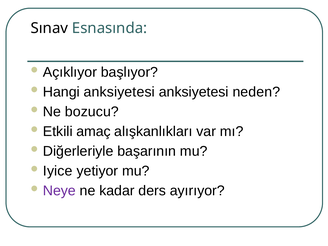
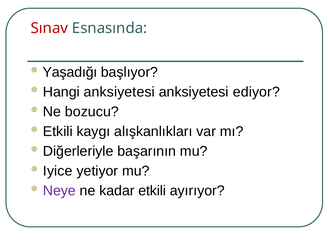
Sınav colour: black -> red
Açıklıyor: Açıklıyor -> Yaşadığı
neden: neden -> ediyor
amaç: amaç -> kaygı
kadar ders: ders -> etkili
